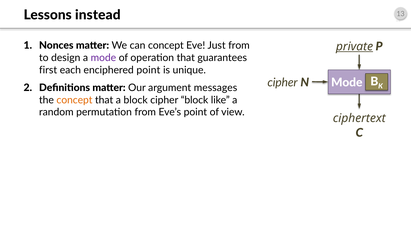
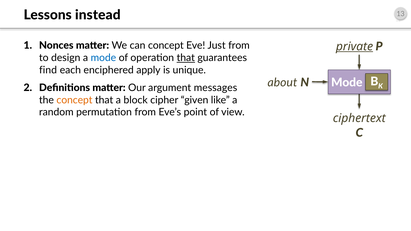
mode at (103, 58) colour: purple -> blue
that at (186, 58) underline: none -> present
first: first -> find
enciphered point: point -> apply
cipher at (283, 83): cipher -> about
cipher block: block -> given
